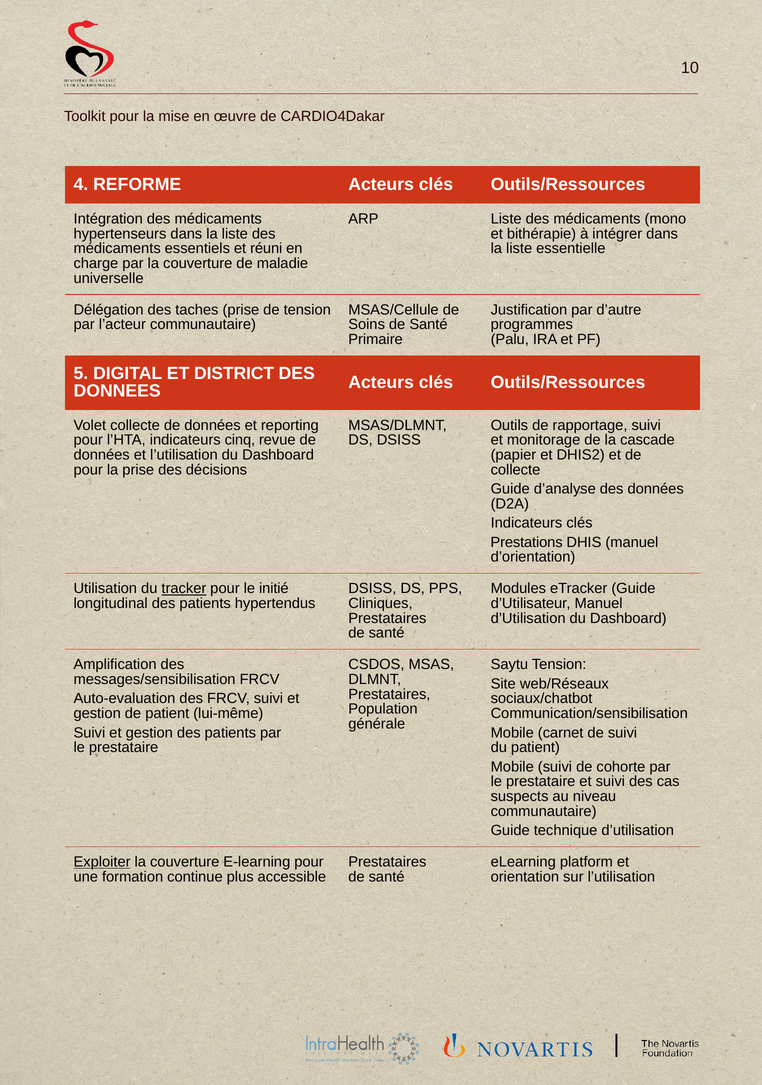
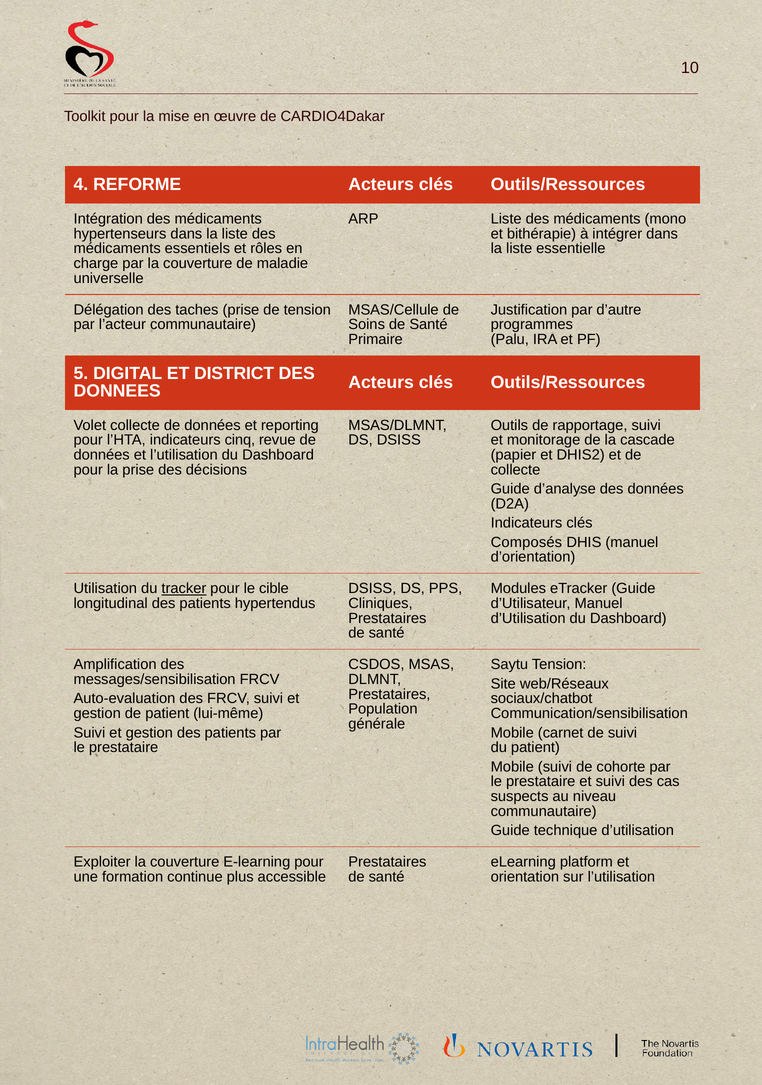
réuni: réuni -> rôles
Prestations: Prestations -> Composés
initié: initié -> cible
Exploiter underline: present -> none
